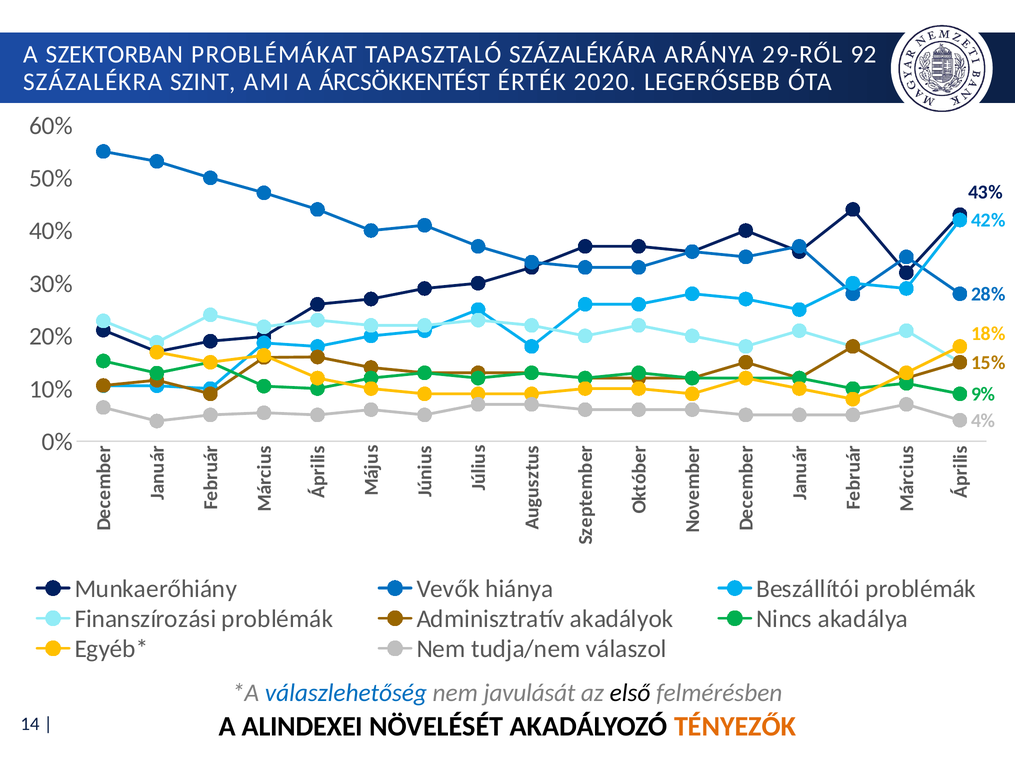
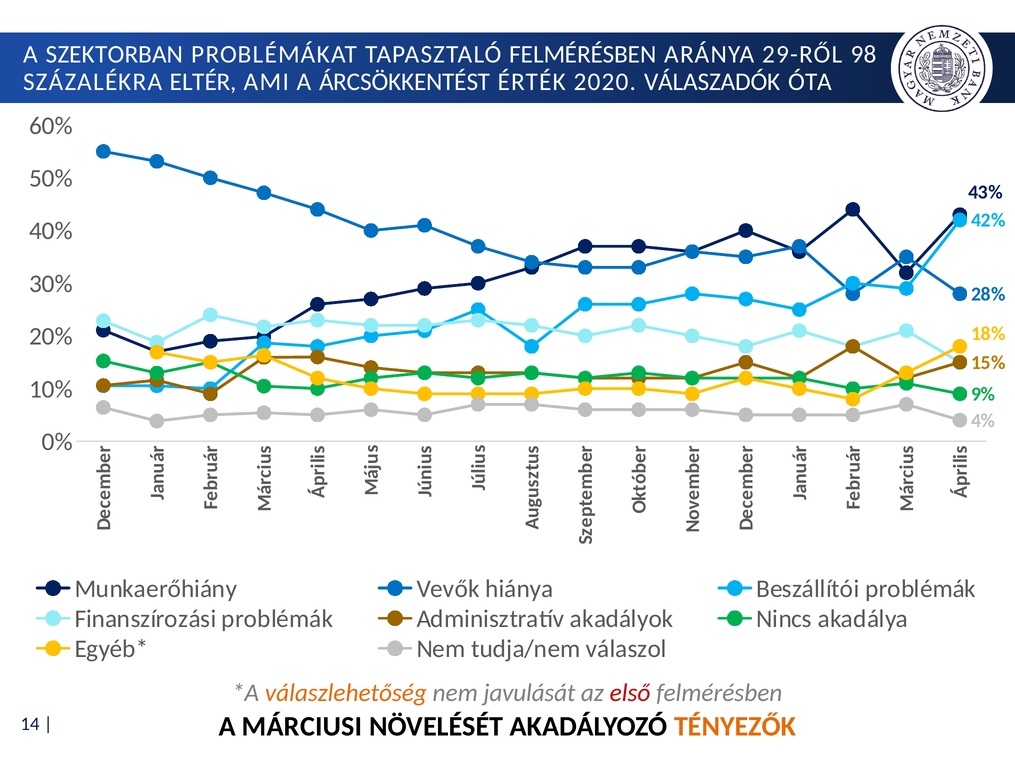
TAPASZTALÓ SZÁZALÉKÁRA: SZÁZALÉKÁRA -> FELMÉRÉSBEN
92: 92 -> 98
SZINT: SZINT -> ELTÉR
LEGERŐSEBB: LEGERŐSEBB -> VÁLASZADÓK
válaszlehetőség colour: blue -> orange
első colour: black -> red
ALINDEXEI: ALINDEXEI -> MÁRCIUSI
